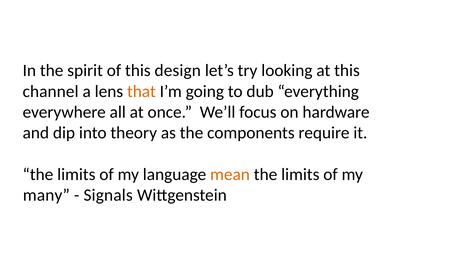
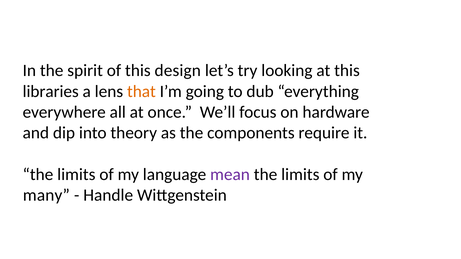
channel: channel -> libraries
mean colour: orange -> purple
Signals: Signals -> Handle
